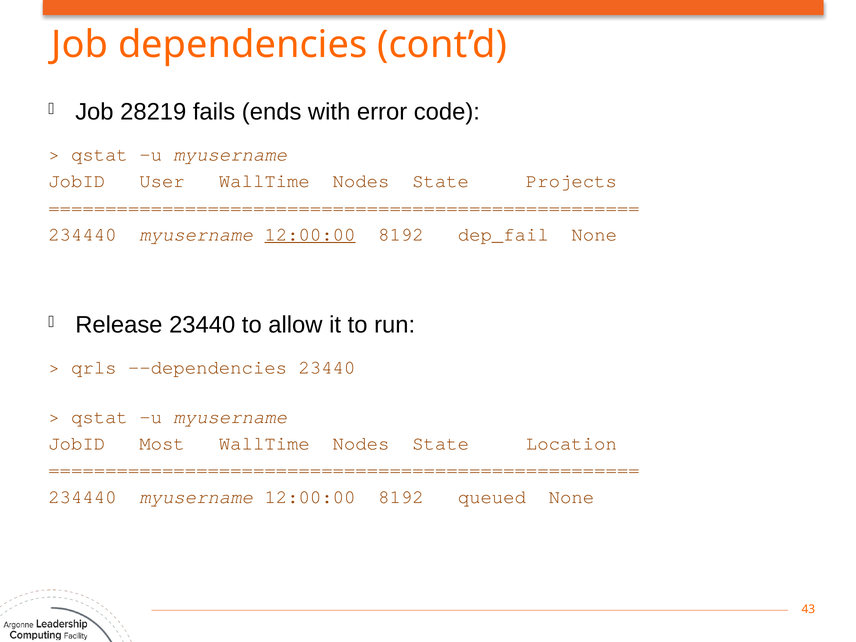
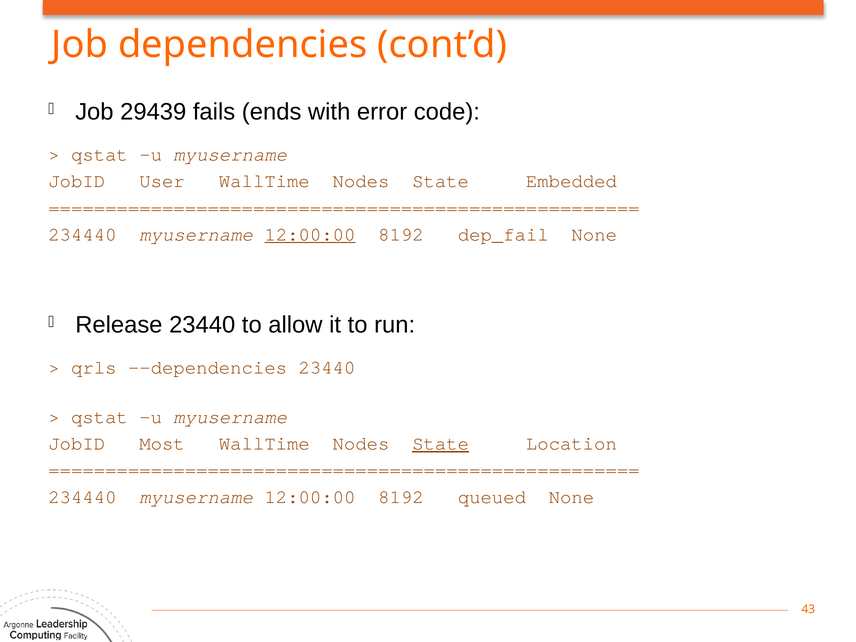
28219: 28219 -> 29439
Projects: Projects -> Embedded
State at (441, 444) underline: none -> present
